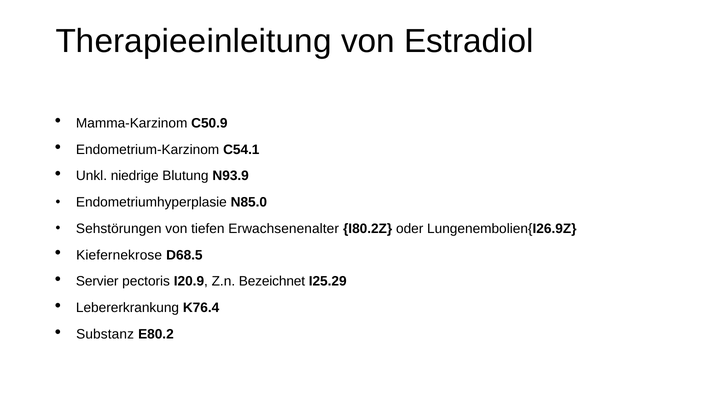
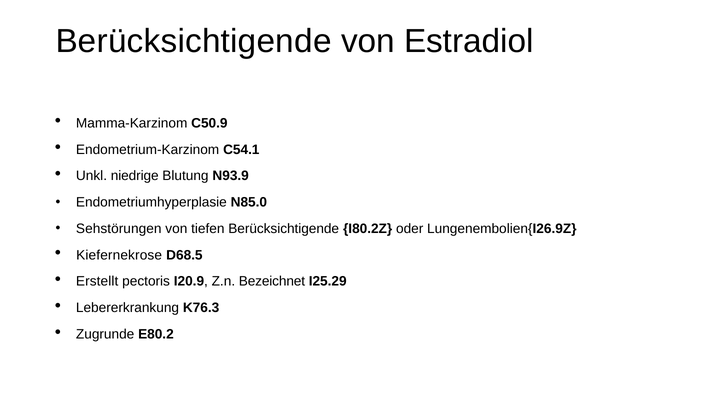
Therapieeinleitung at (194, 41): Therapieeinleitung -> Berücksichtigende
tiefen Erwachsenenalter: Erwachsenenalter -> Berücksichtigende
Servier: Servier -> Erstellt
K76.4: K76.4 -> K76.3
Substanz: Substanz -> Zugrunde
